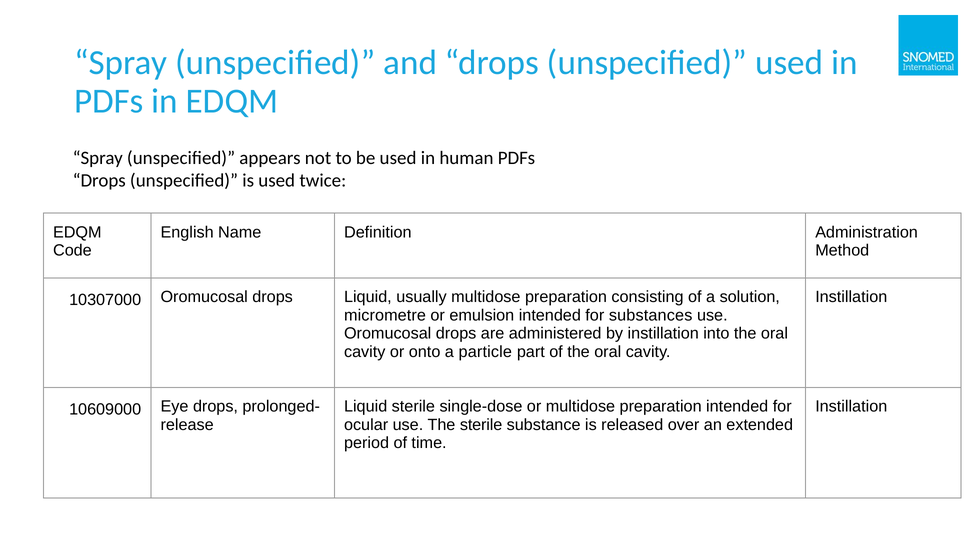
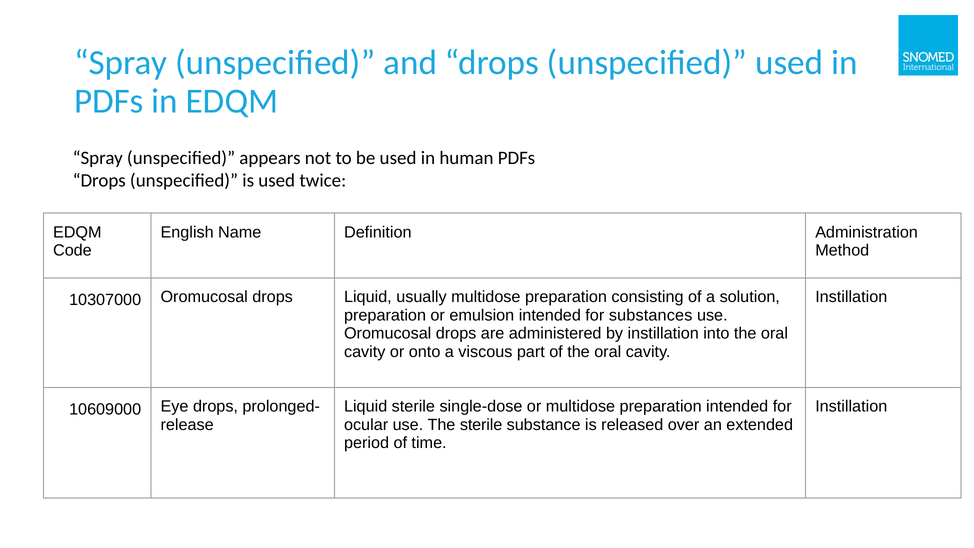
micrometre at (385, 315): micrometre -> preparation
particle: particle -> viscous
